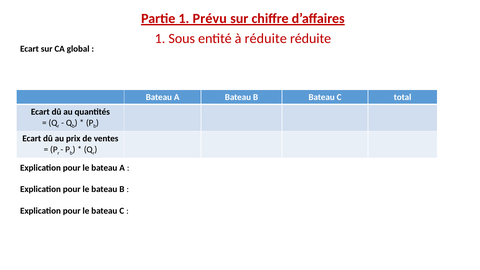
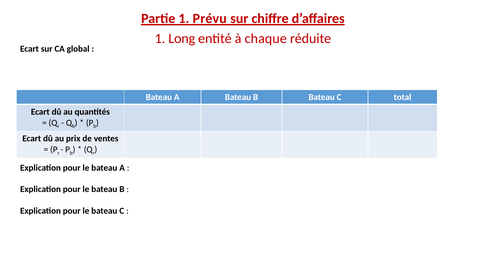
Sous: Sous -> Long
à réduite: réduite -> chaque
